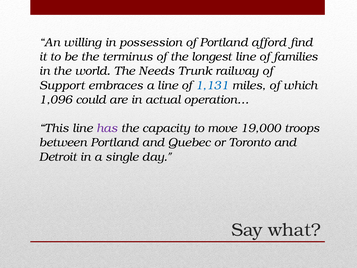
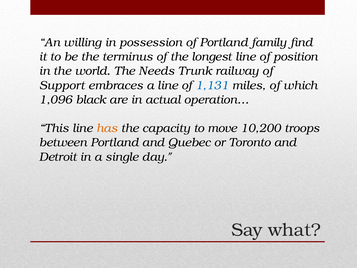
afford: afford -> family
families: families -> position
could: could -> black
has colour: purple -> orange
19,000: 19,000 -> 10,200
